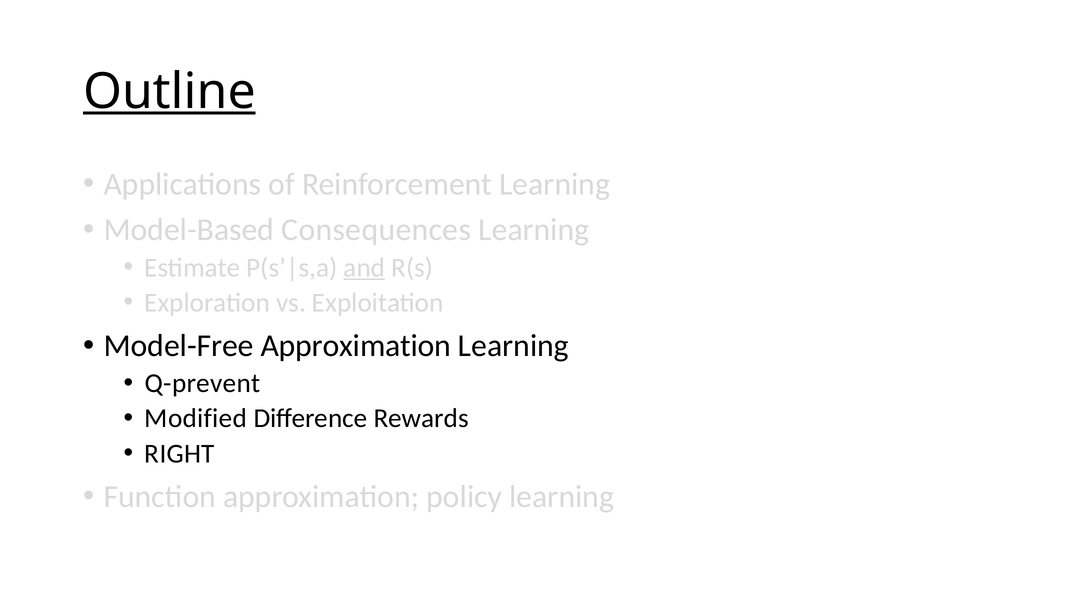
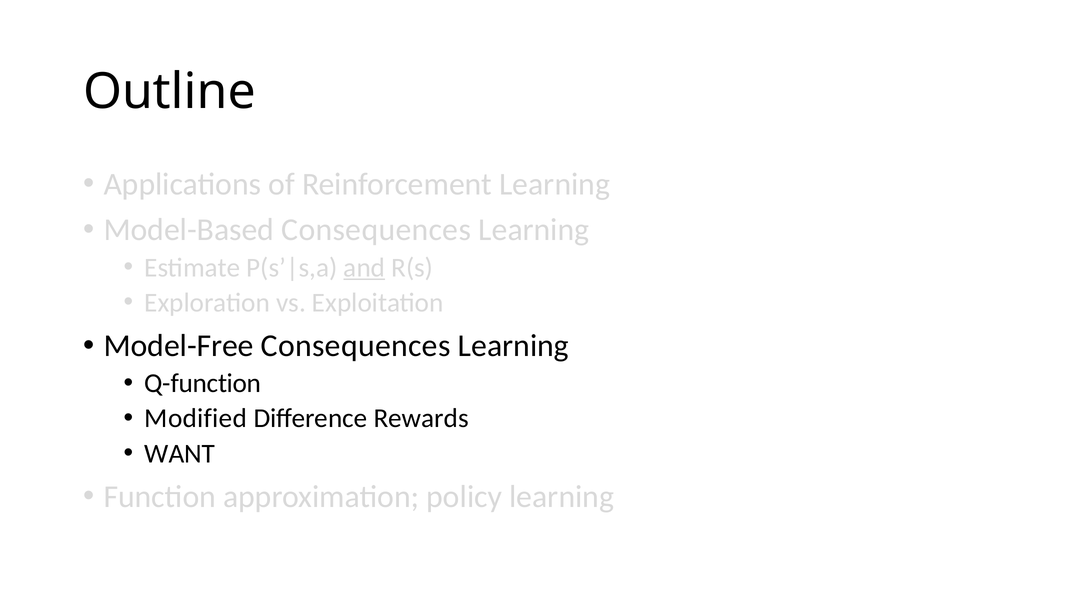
Outline underline: present -> none
Model-Free Approximation: Approximation -> Consequences
Q-prevent: Q-prevent -> Q-function
RIGHT: RIGHT -> WANT
